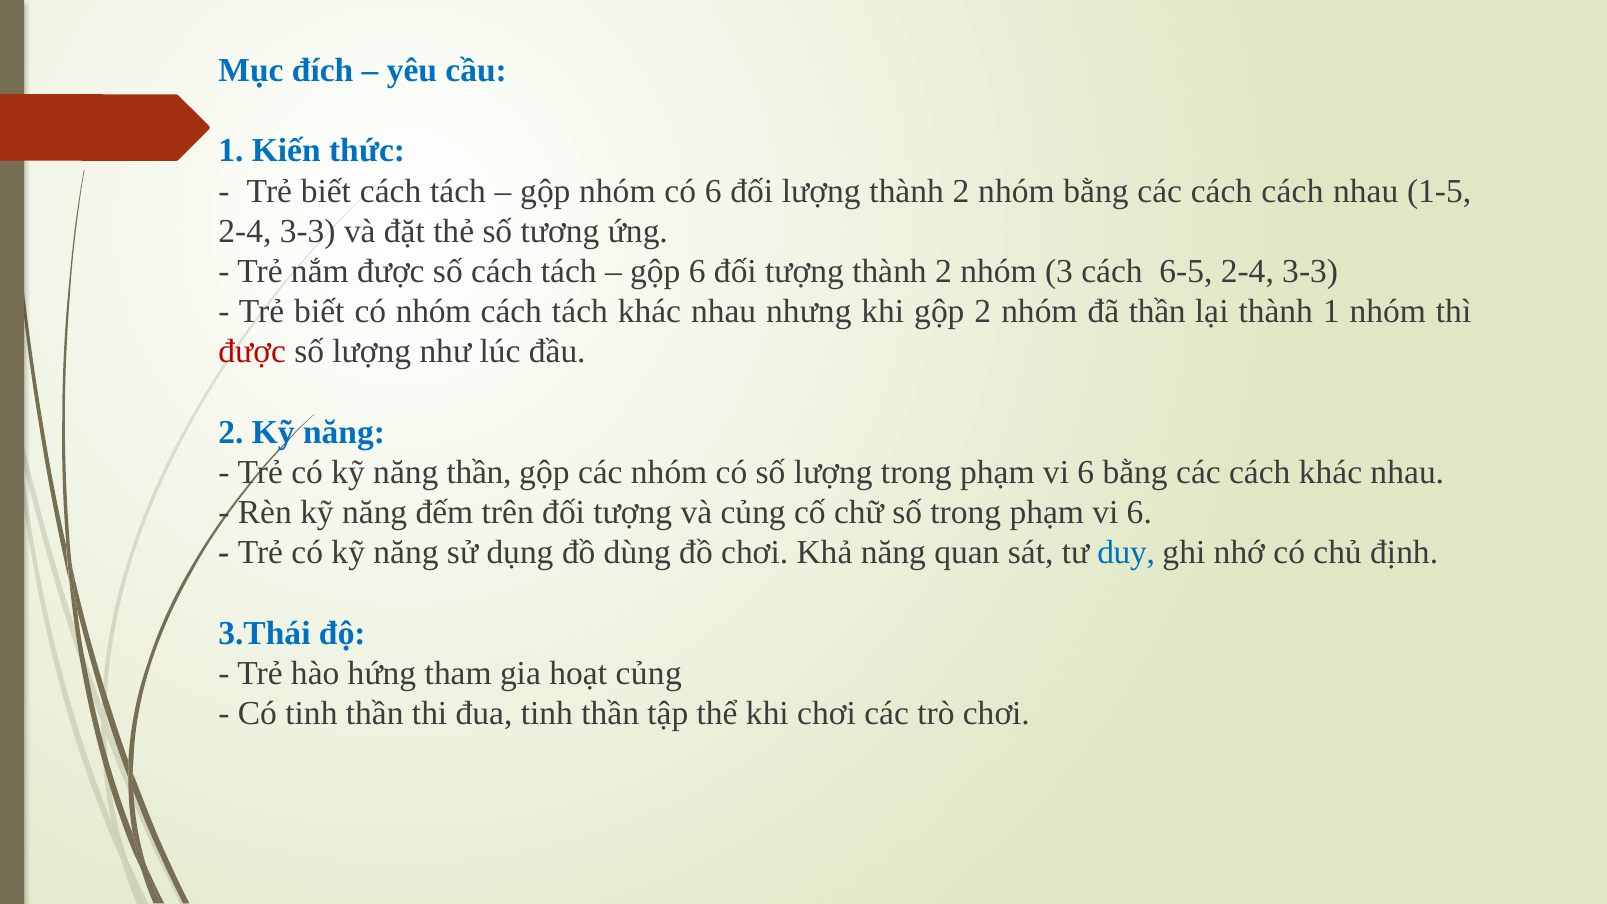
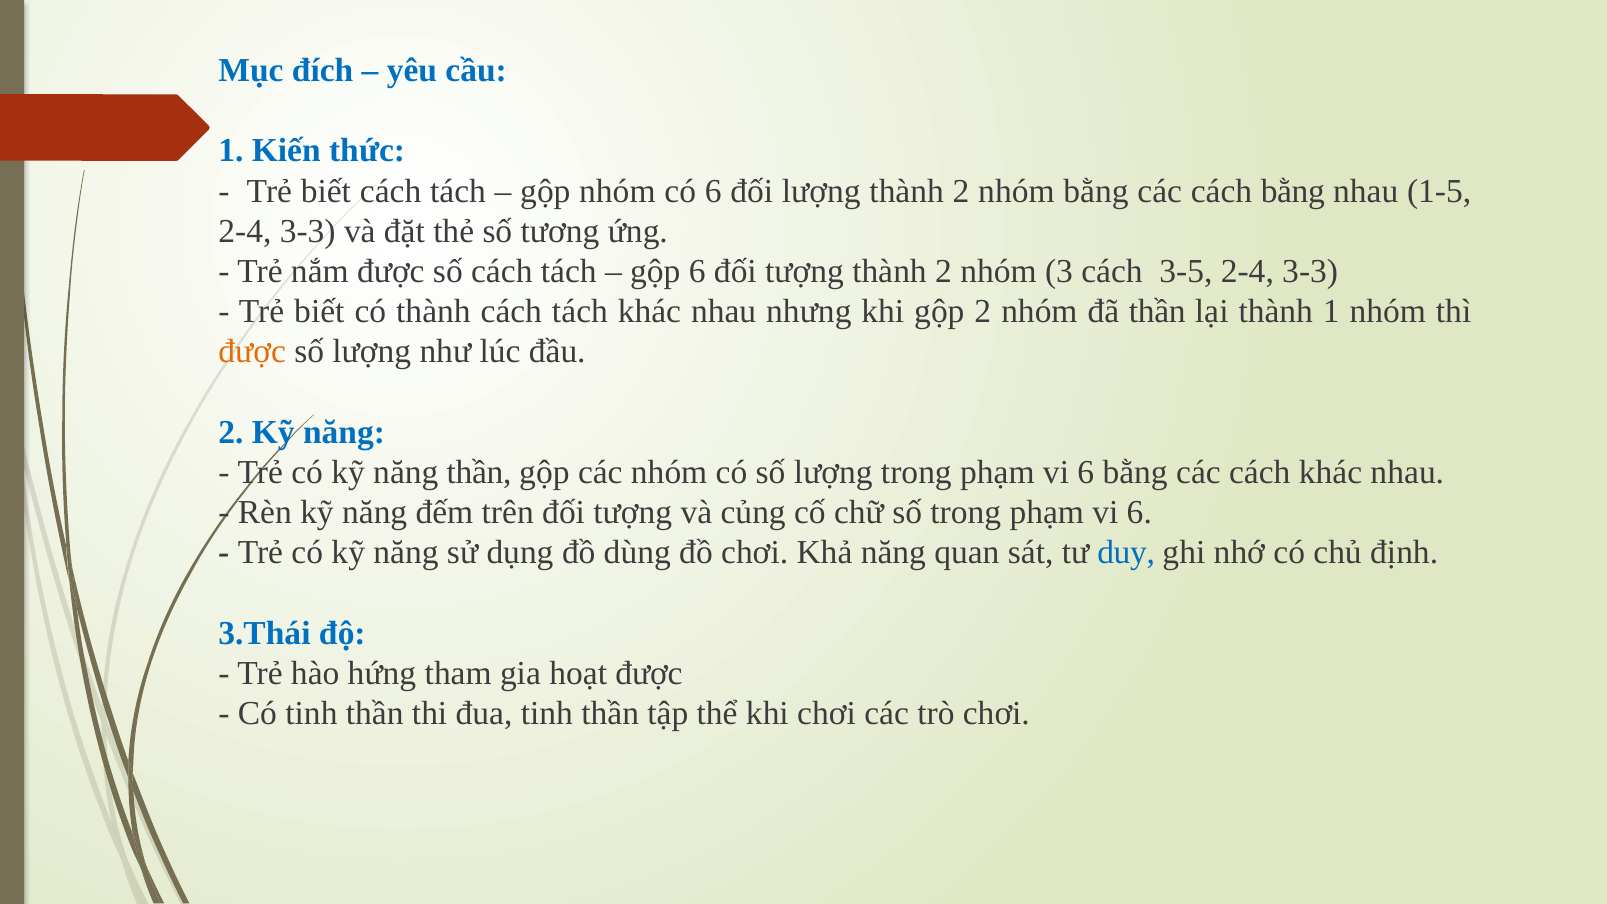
cách cách: cách -> bằng
6-5: 6-5 -> 3-5
có nhóm: nhóm -> thành
được at (252, 352) colour: red -> orange
hoạt củng: củng -> được
